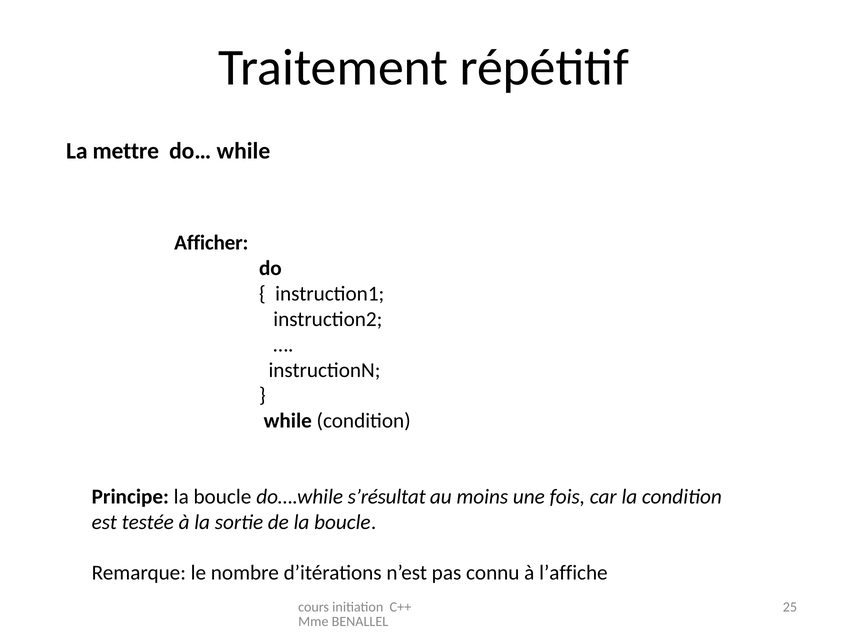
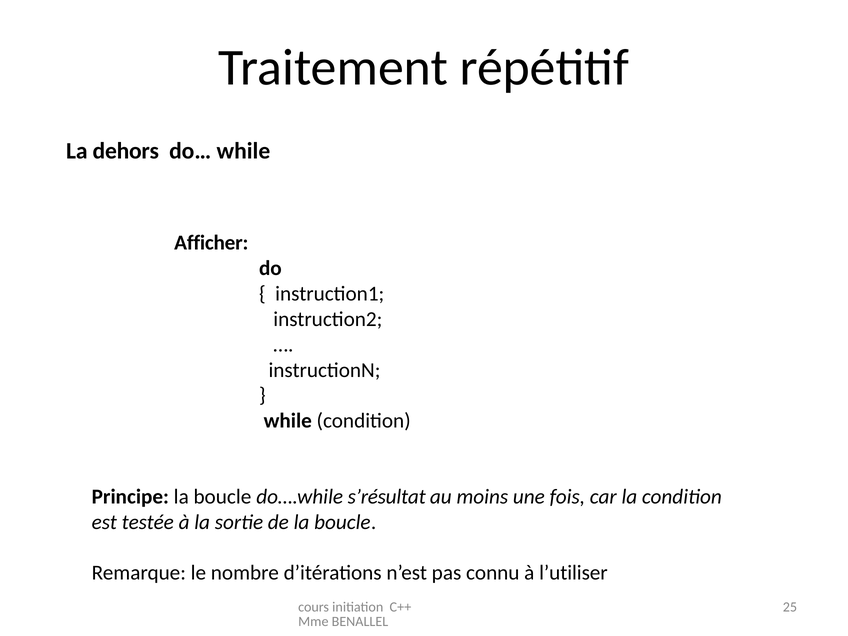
mettre: mettre -> dehors
l’affiche: l’affiche -> l’utiliser
